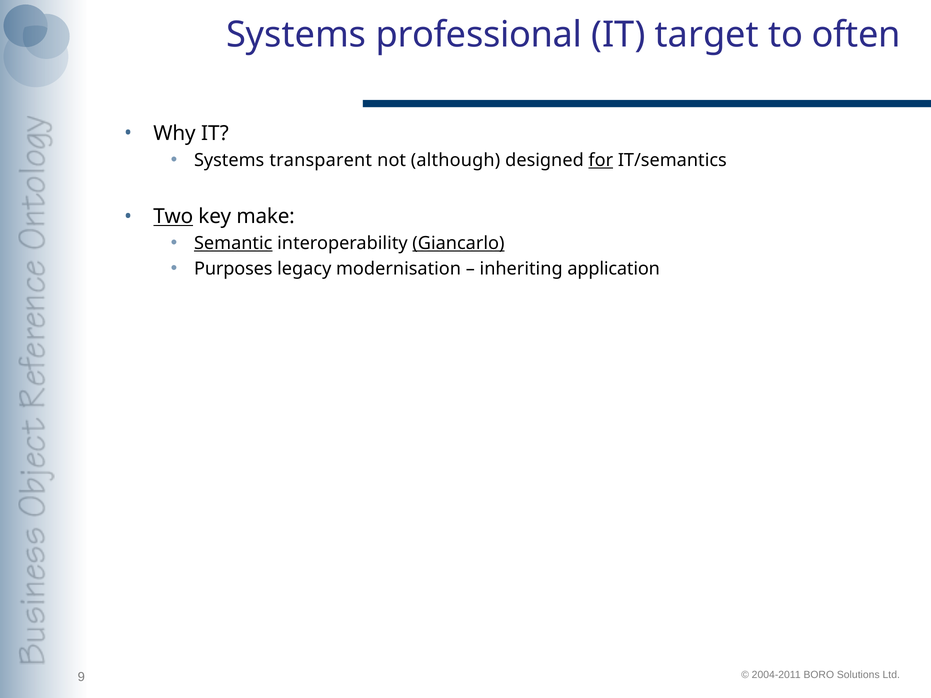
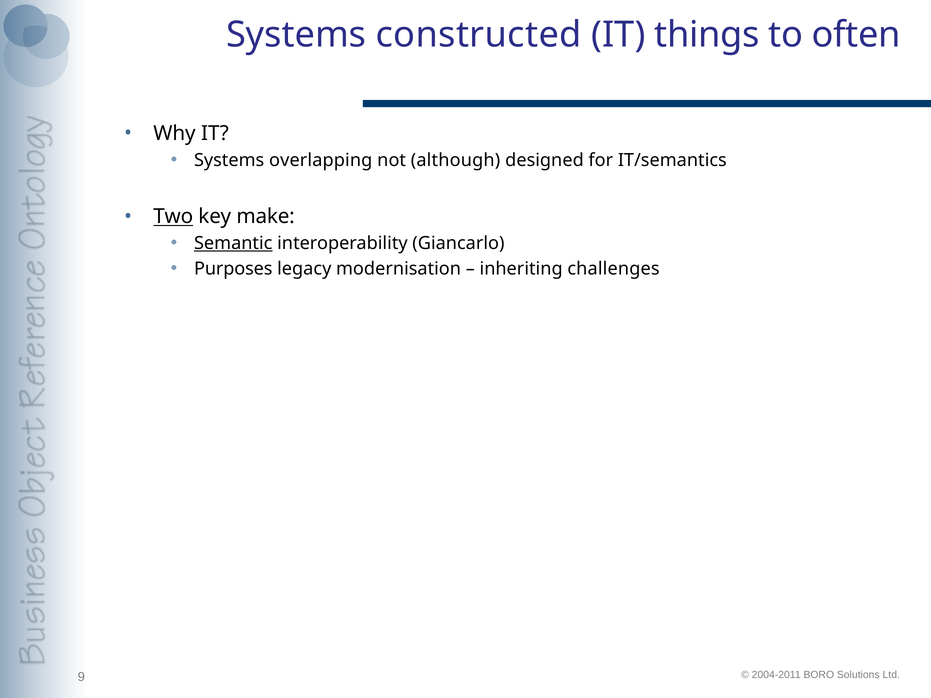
professional: professional -> constructed
target: target -> things
transparent: transparent -> overlapping
for underline: present -> none
Giancarlo underline: present -> none
application: application -> challenges
